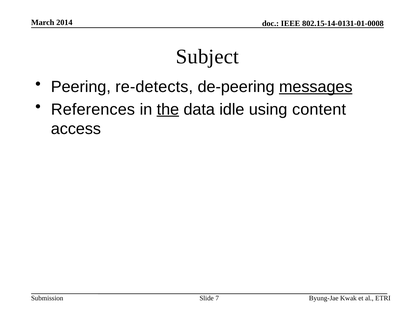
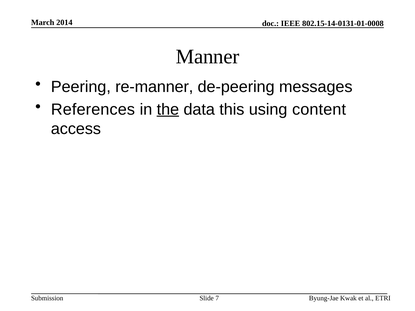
Subject: Subject -> Manner
re-detects: re-detects -> re-manner
messages underline: present -> none
idle: idle -> this
